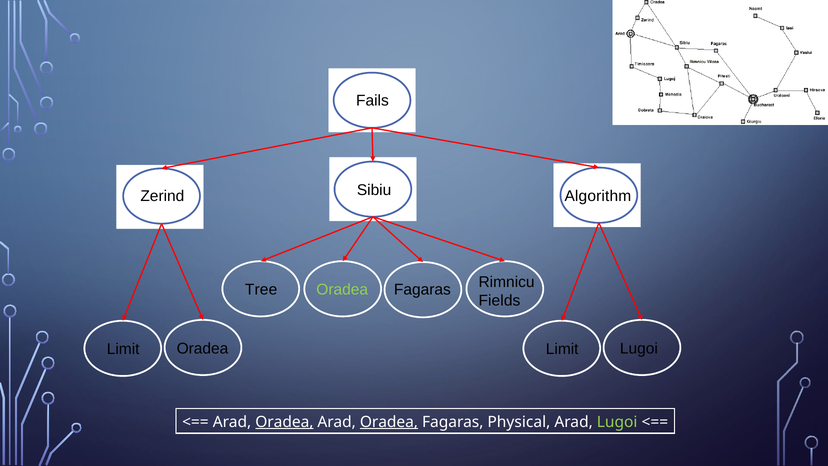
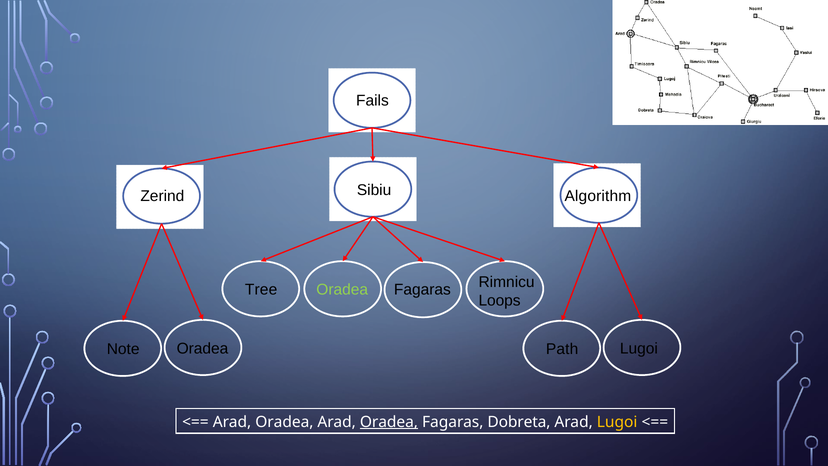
Fields: Fields -> Loops
Limit at (123, 349): Limit -> Note
Limit at (562, 349): Limit -> Path
Oradea at (284, 422) underline: present -> none
Physical: Physical -> Dobreta
Lugoi at (617, 422) colour: light green -> yellow
